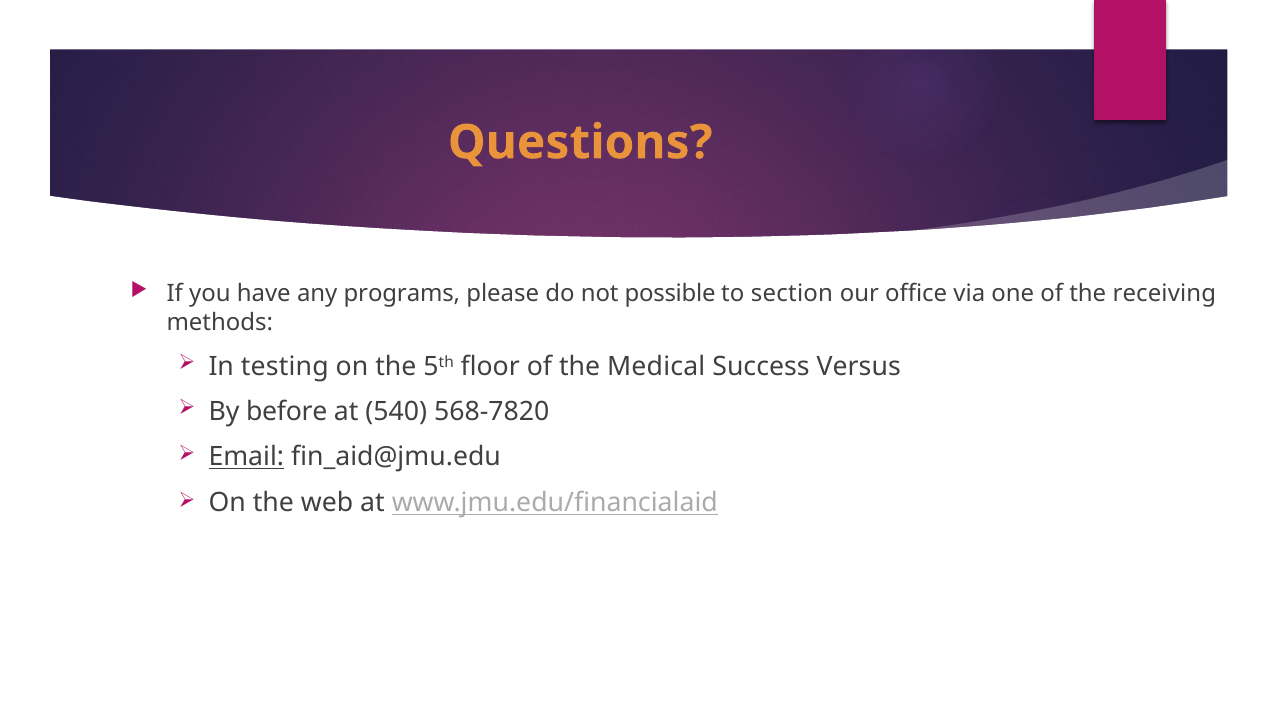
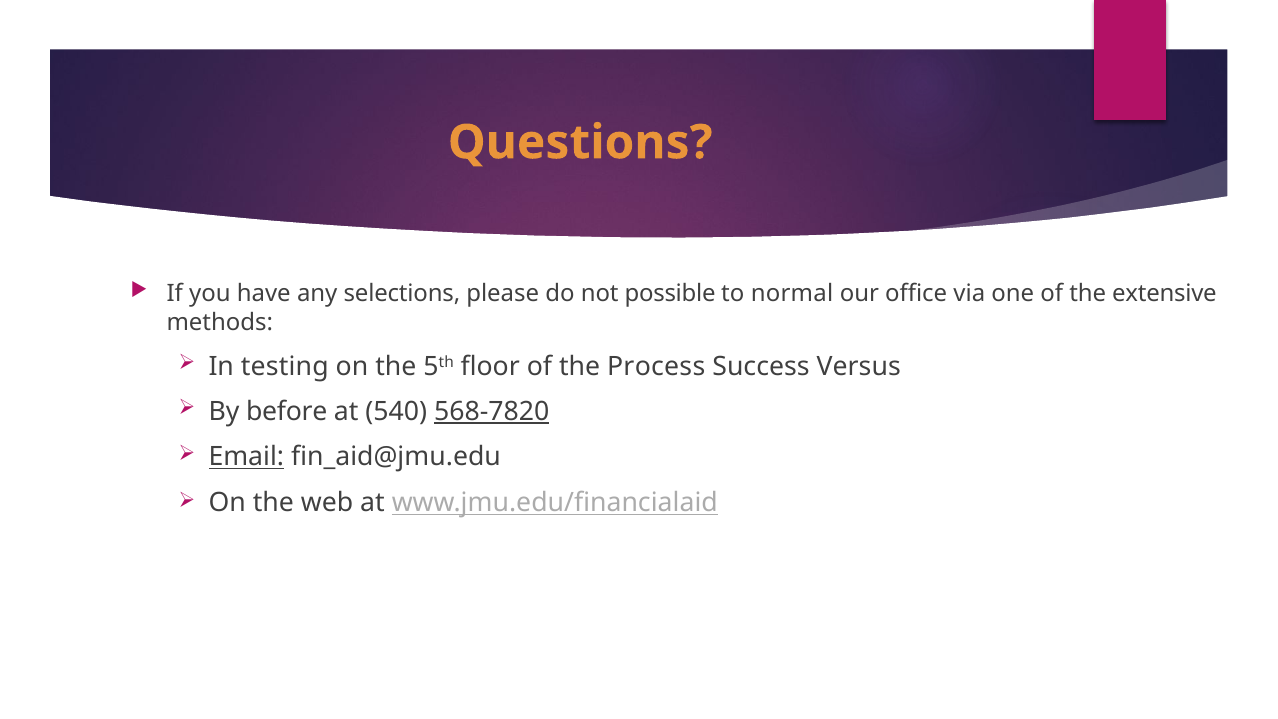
programs: programs -> selections
section: section -> normal
receiving: receiving -> extensive
Medical: Medical -> Process
568-7820 underline: none -> present
